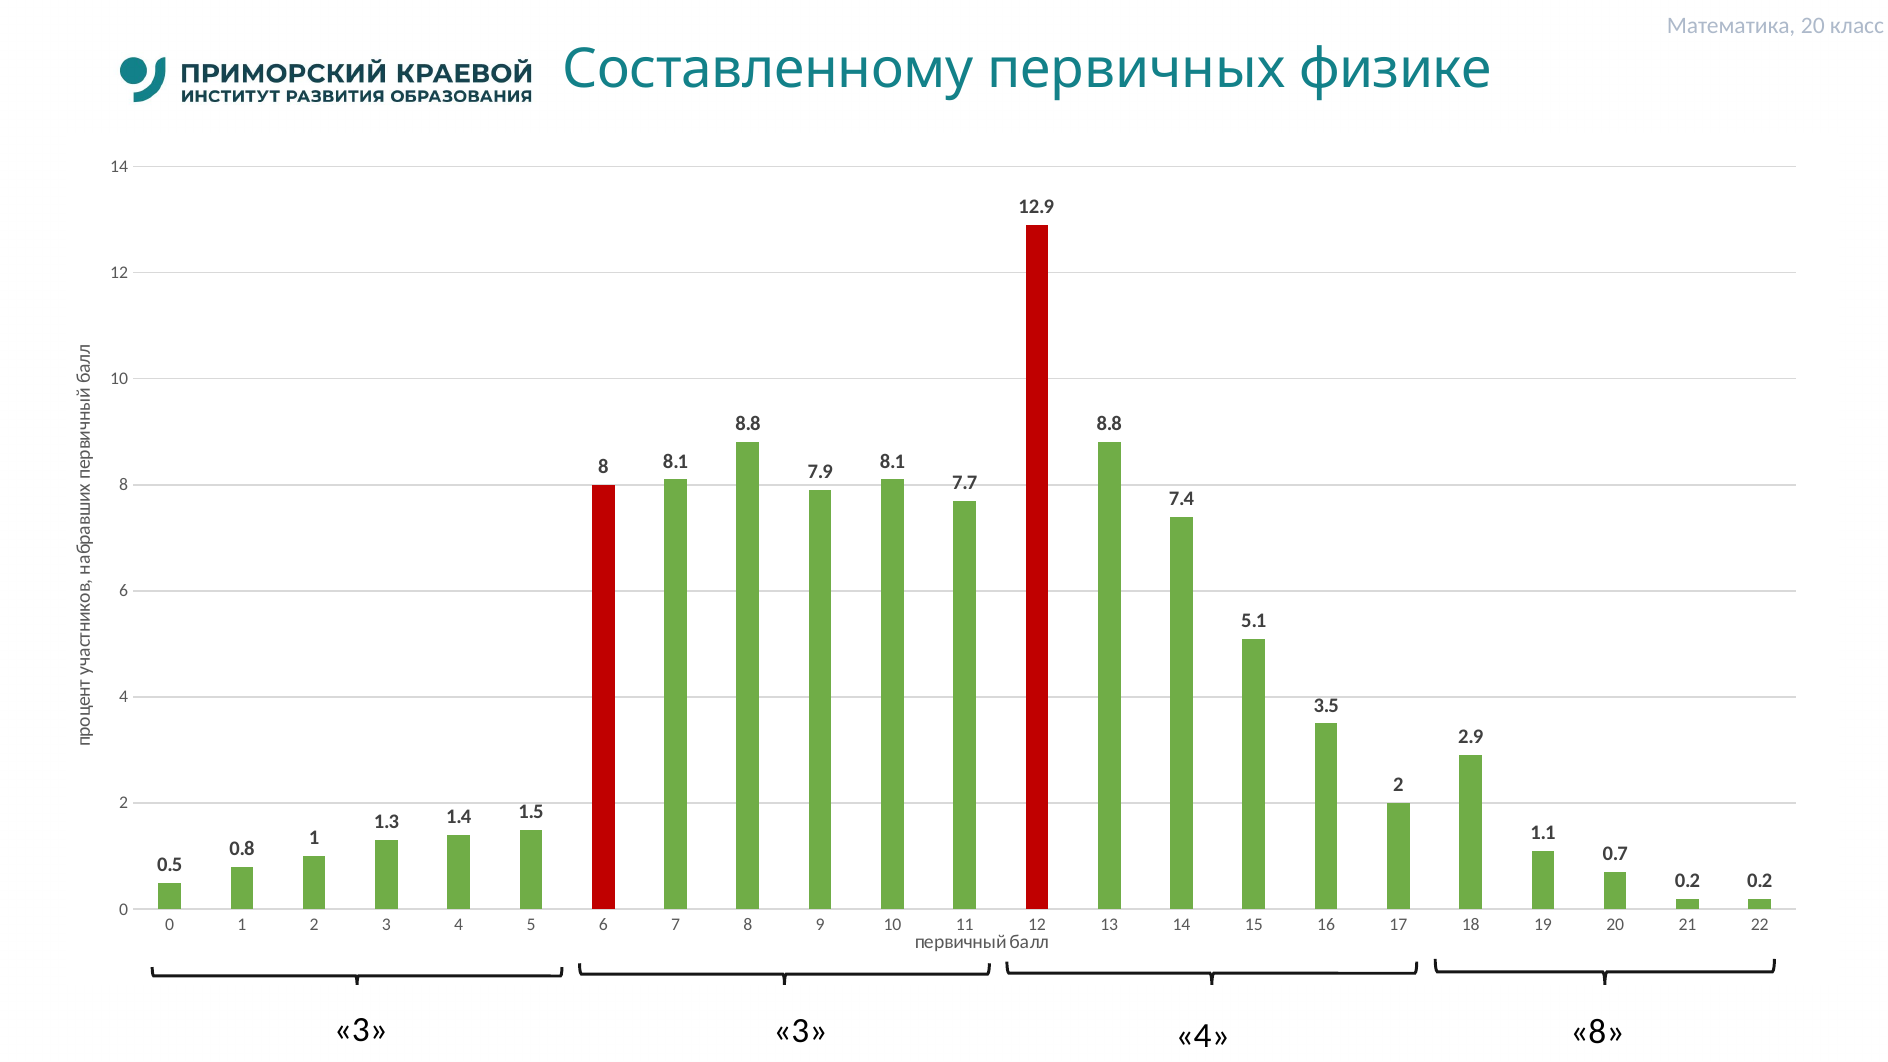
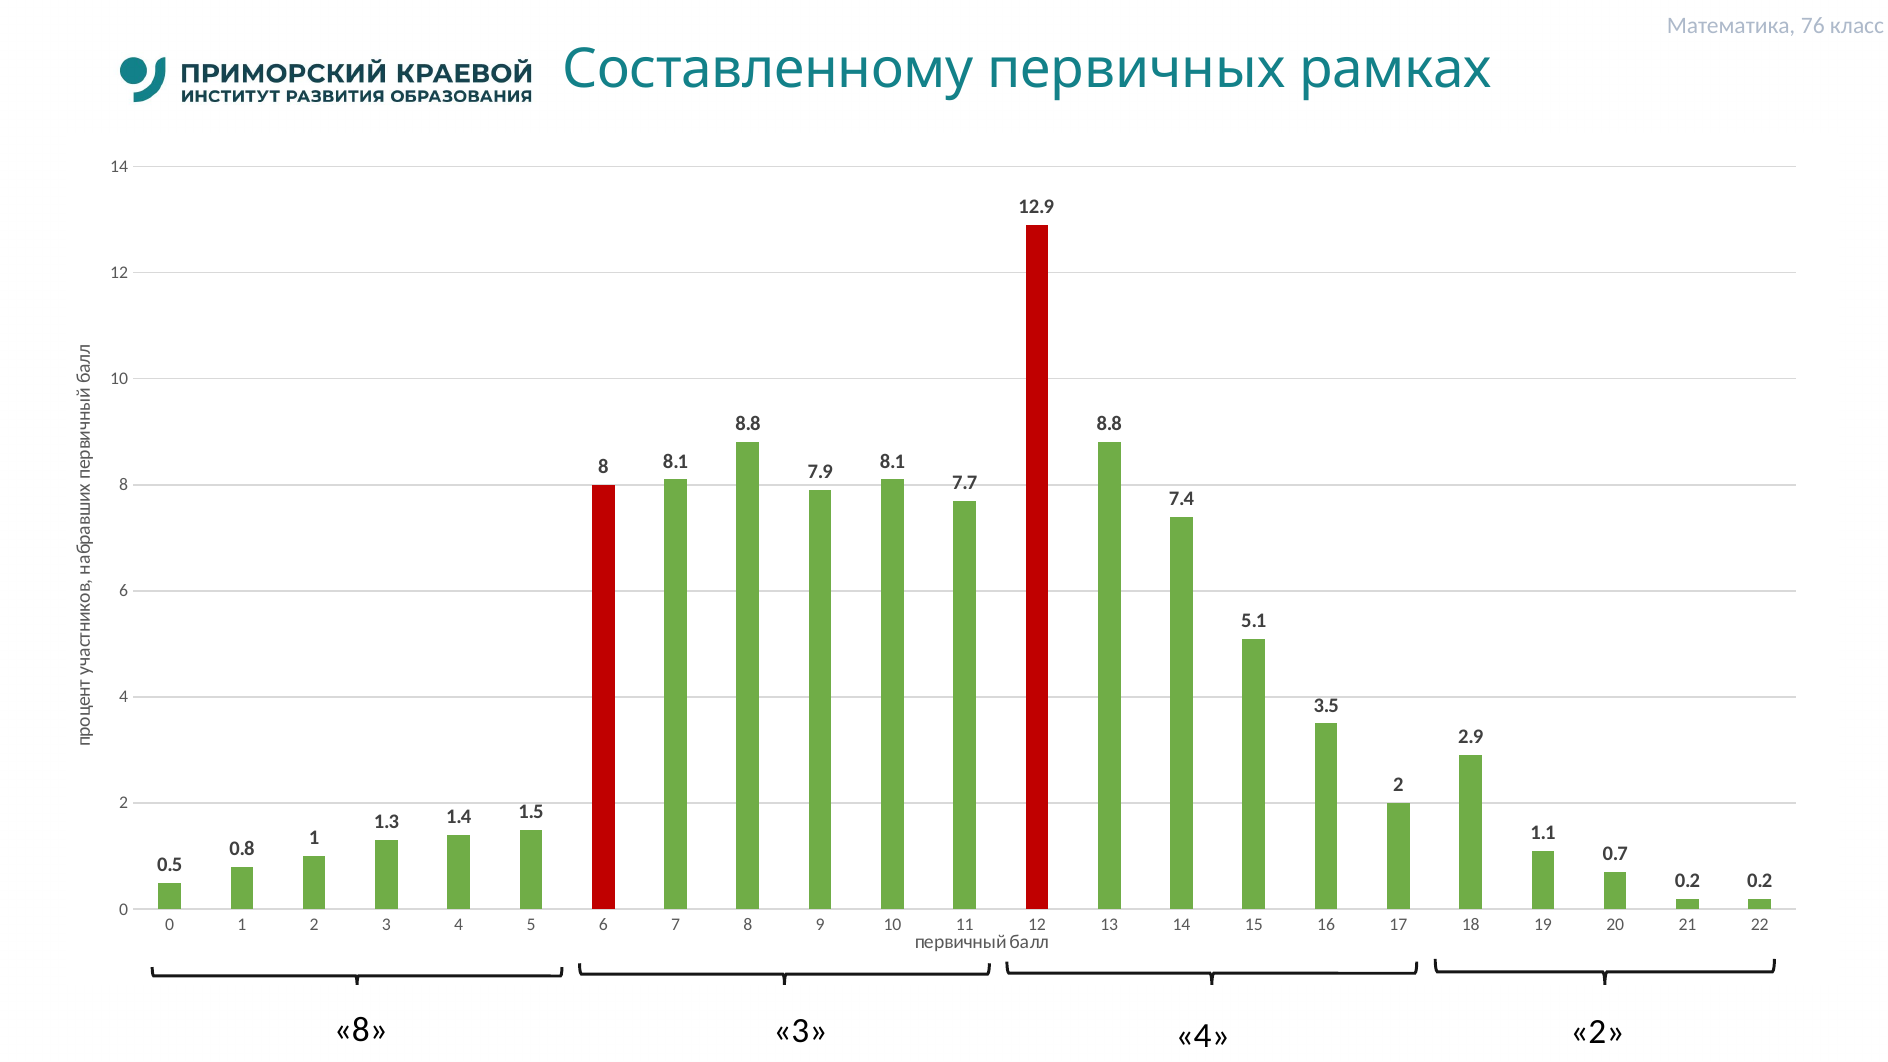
Математика 20: 20 -> 76
физике: физике -> рамках
3 at (361, 1030): 3 -> 8
4 8: 8 -> 2
